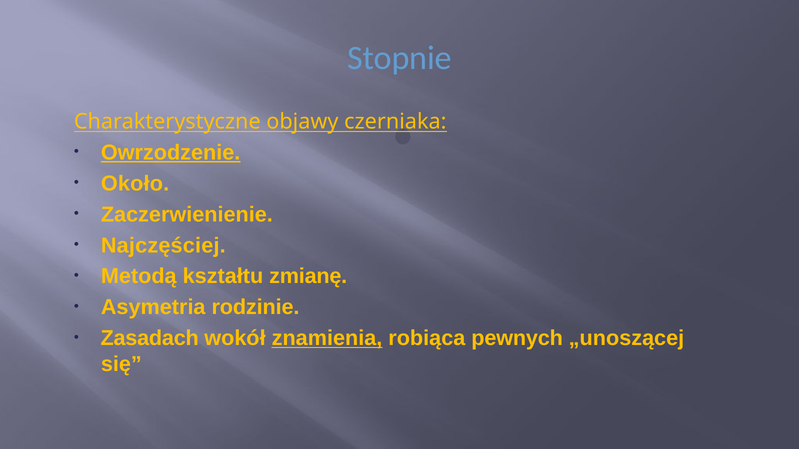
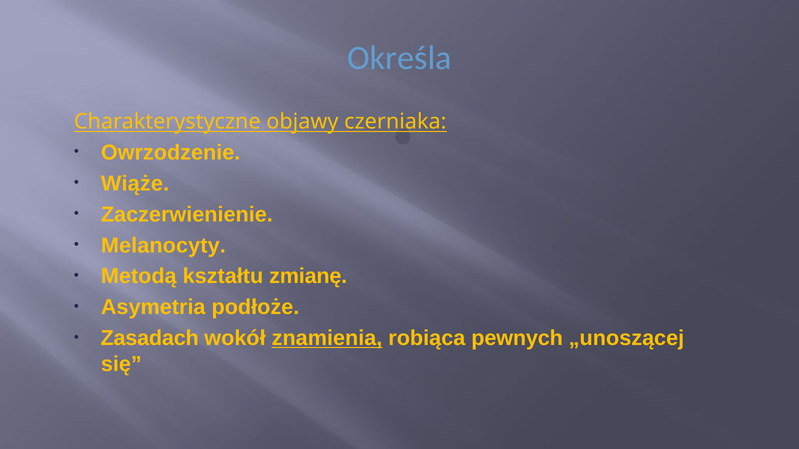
Stopnie: Stopnie -> Określa
Owrzodzenie underline: present -> none
Około: Około -> Wiąże
Najczęściej: Najczęściej -> Melanocyty
rodzinie: rodzinie -> podłoże
